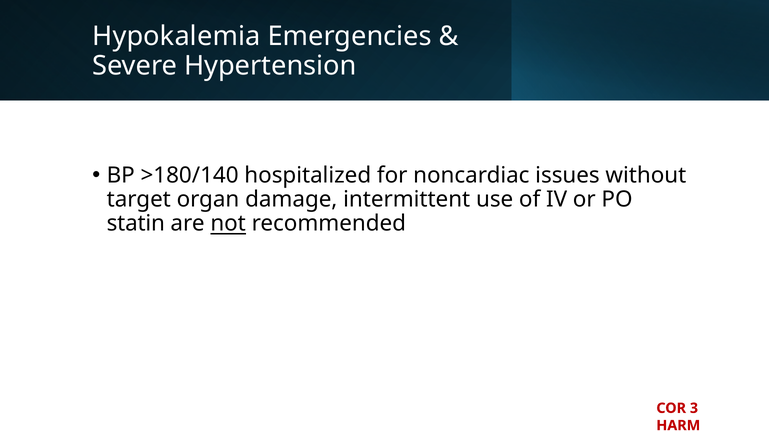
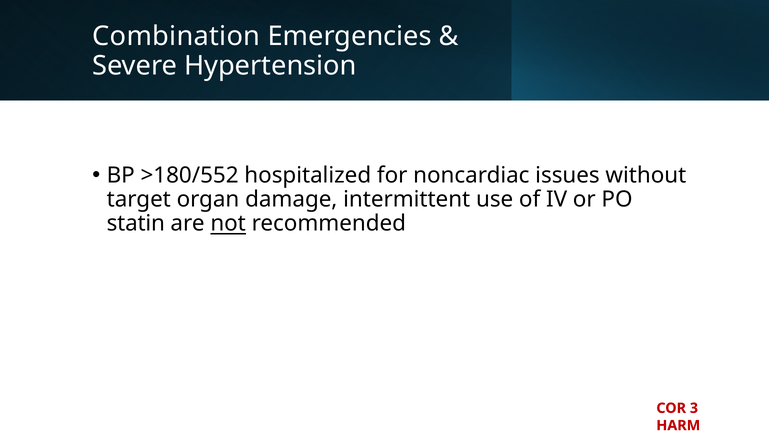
Hypokalemia: Hypokalemia -> Combination
>180/140: >180/140 -> >180/552
